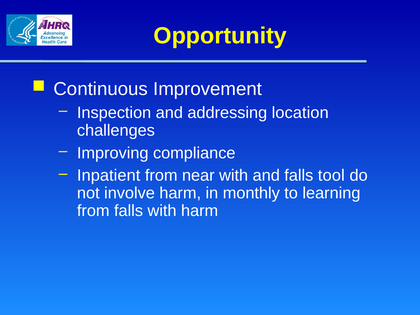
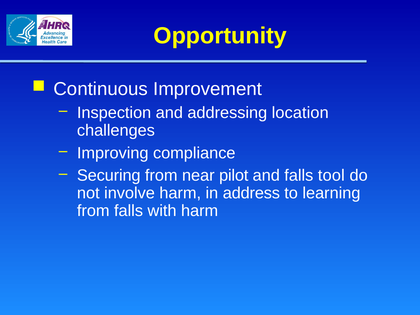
Inpatient: Inpatient -> Securing
near with: with -> pilot
monthly: monthly -> address
